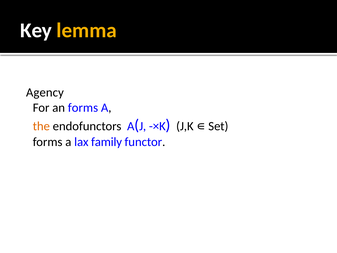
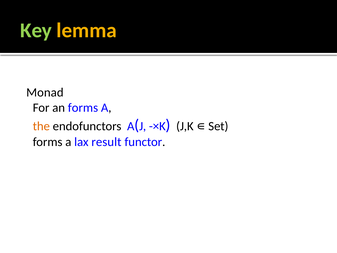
Key colour: white -> light green
Agency: Agency -> Monad
family: family -> result
